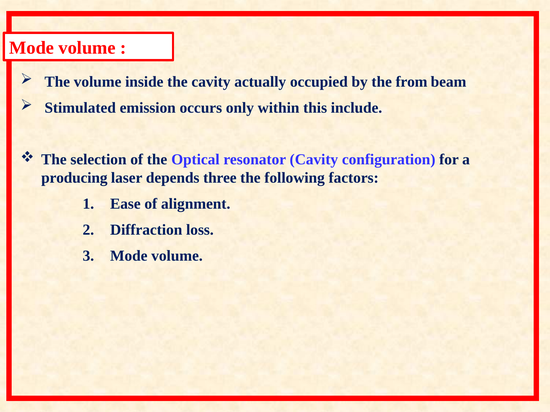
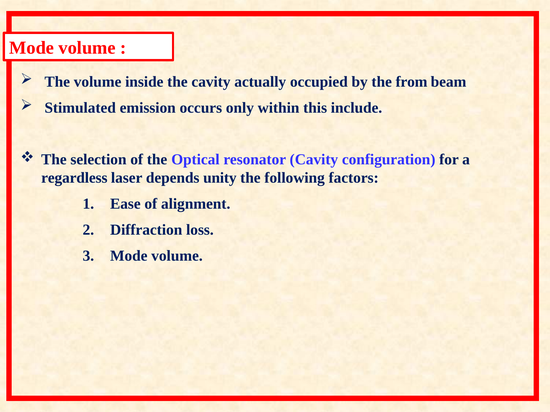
producing: producing -> regardless
three: three -> unity
